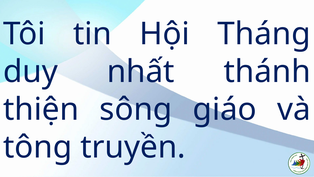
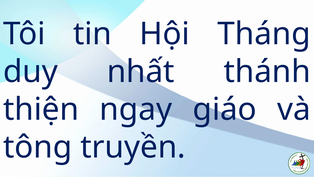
sông: sông -> ngay
